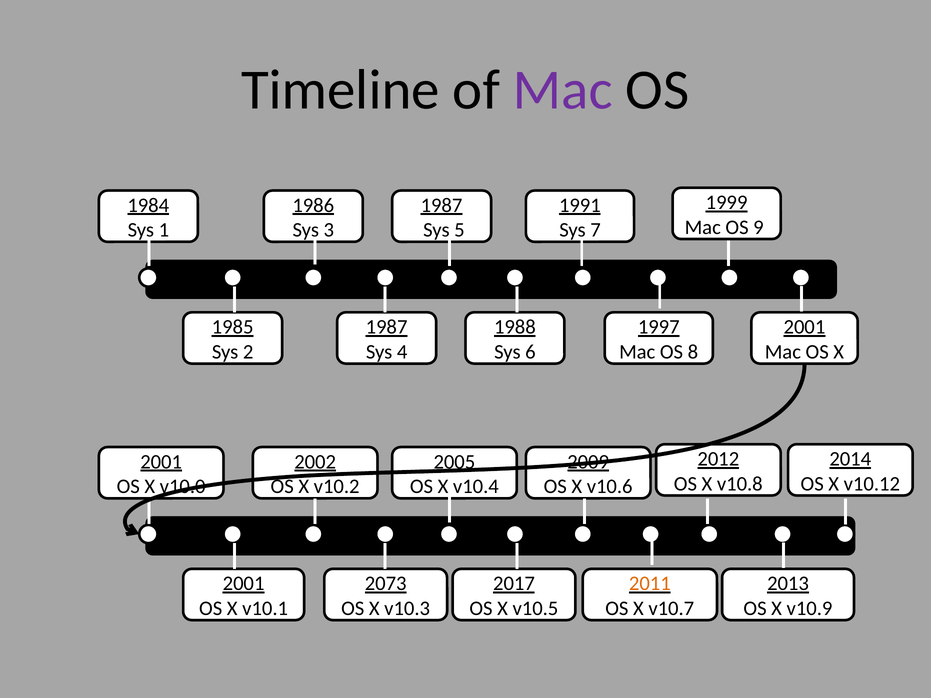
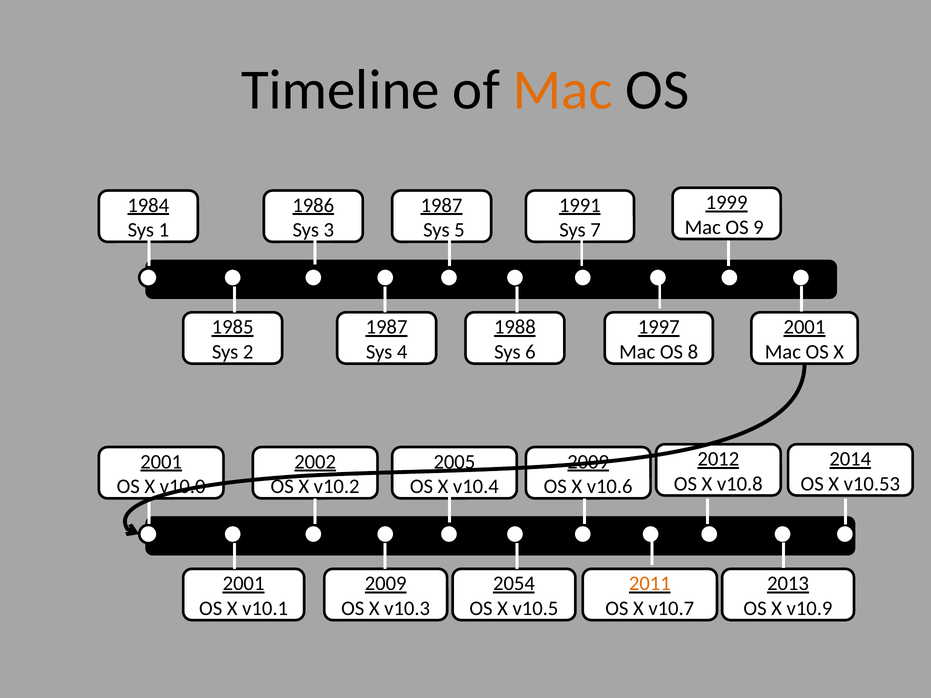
Mac at (563, 90) colour: purple -> orange
v10.12: v10.12 -> v10.53
2073 at (386, 584): 2073 -> 2009
2017: 2017 -> 2054
